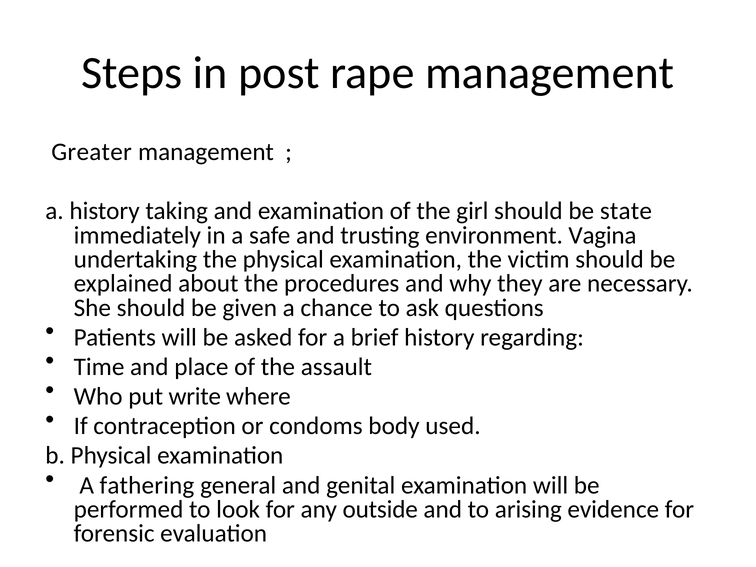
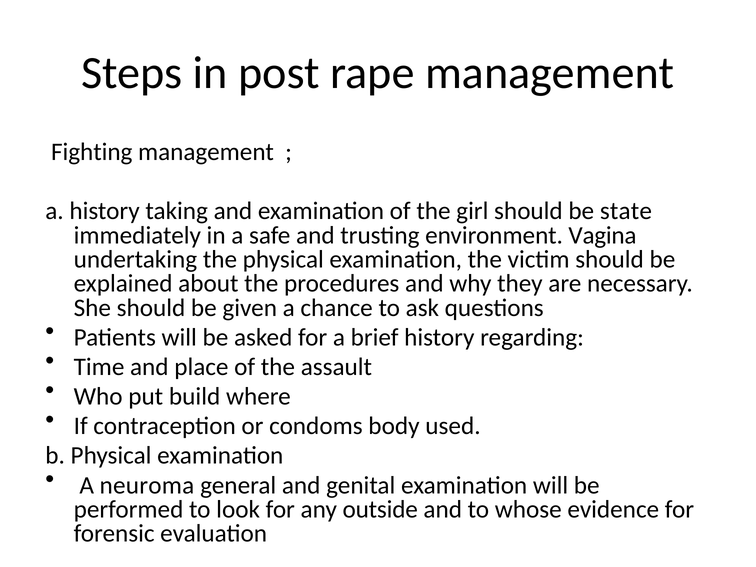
Greater: Greater -> Fighting
write: write -> build
fathering: fathering -> neuroma
arising: arising -> whose
